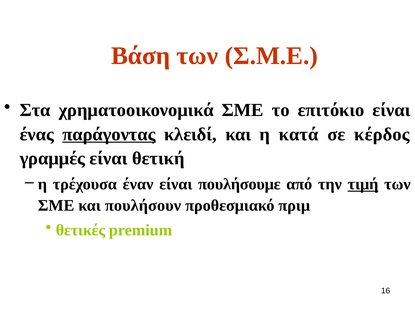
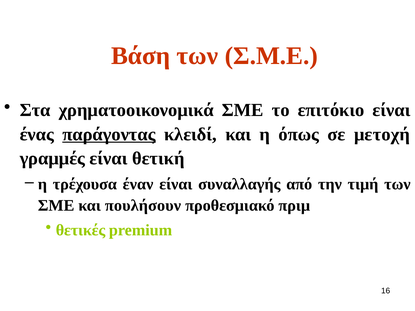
κατά: κατά -> όπως
κέρδος: κέρδος -> μετοχή
πουλήσουμε: πουλήσουμε -> συναλλαγής
τιμή underline: present -> none
